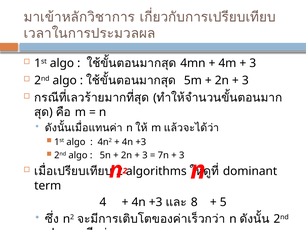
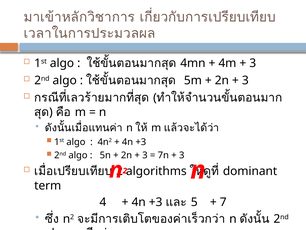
8: 8 -> 5
5: 5 -> 7
